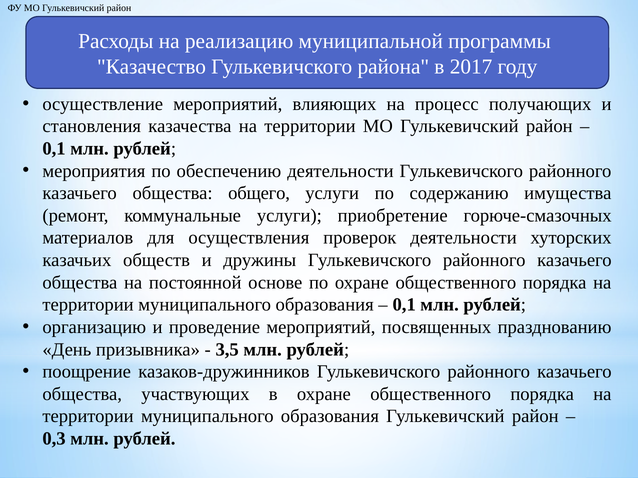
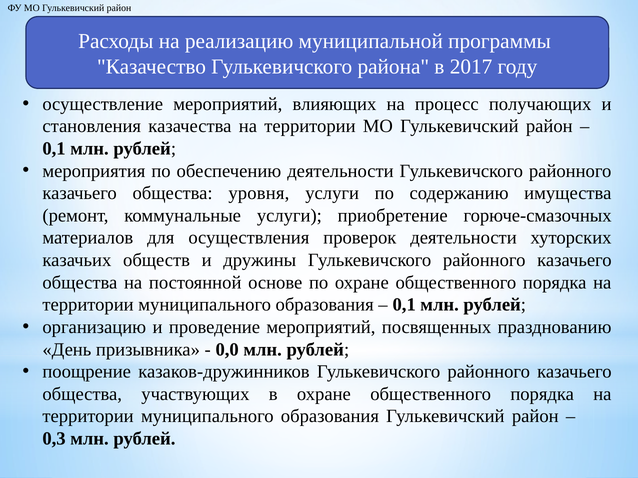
общего: общего -> уровня
3,5: 3,5 -> 0,0
